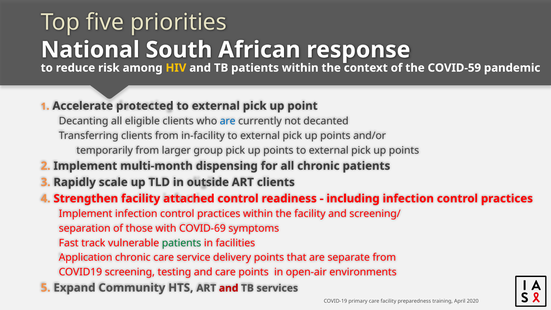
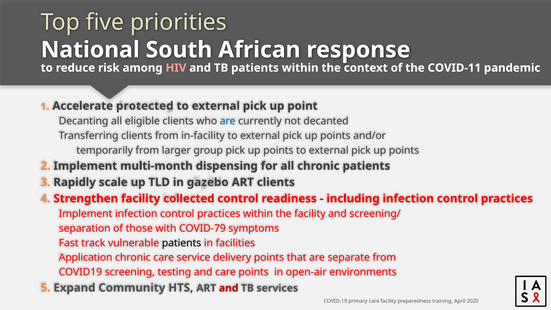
HIV colour: yellow -> pink
COVID-59: COVID-59 -> COVID-11
outside: outside -> gazebo
attached: attached -> collected
COVID-69: COVID-69 -> COVID-79
patients at (182, 243) colour: green -> black
